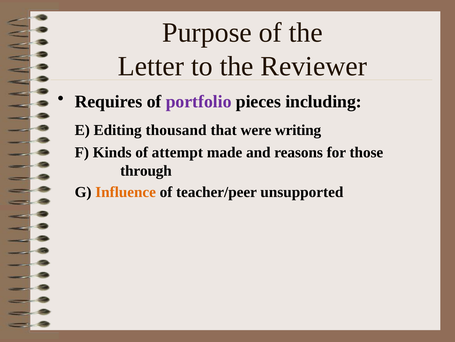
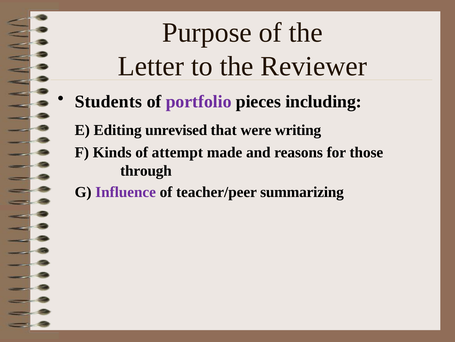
Requires: Requires -> Students
thousand: thousand -> unrevised
Influence colour: orange -> purple
unsupported: unsupported -> summarizing
